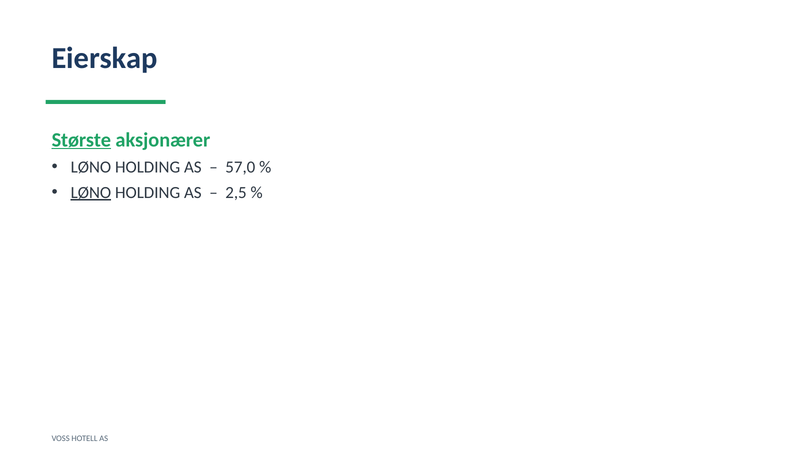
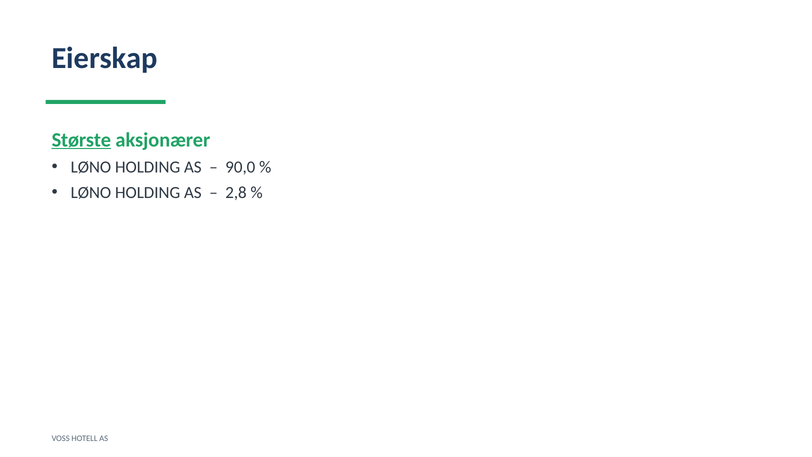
57,0: 57,0 -> 90,0
LØNO at (91, 192) underline: present -> none
2,5: 2,5 -> 2,8
